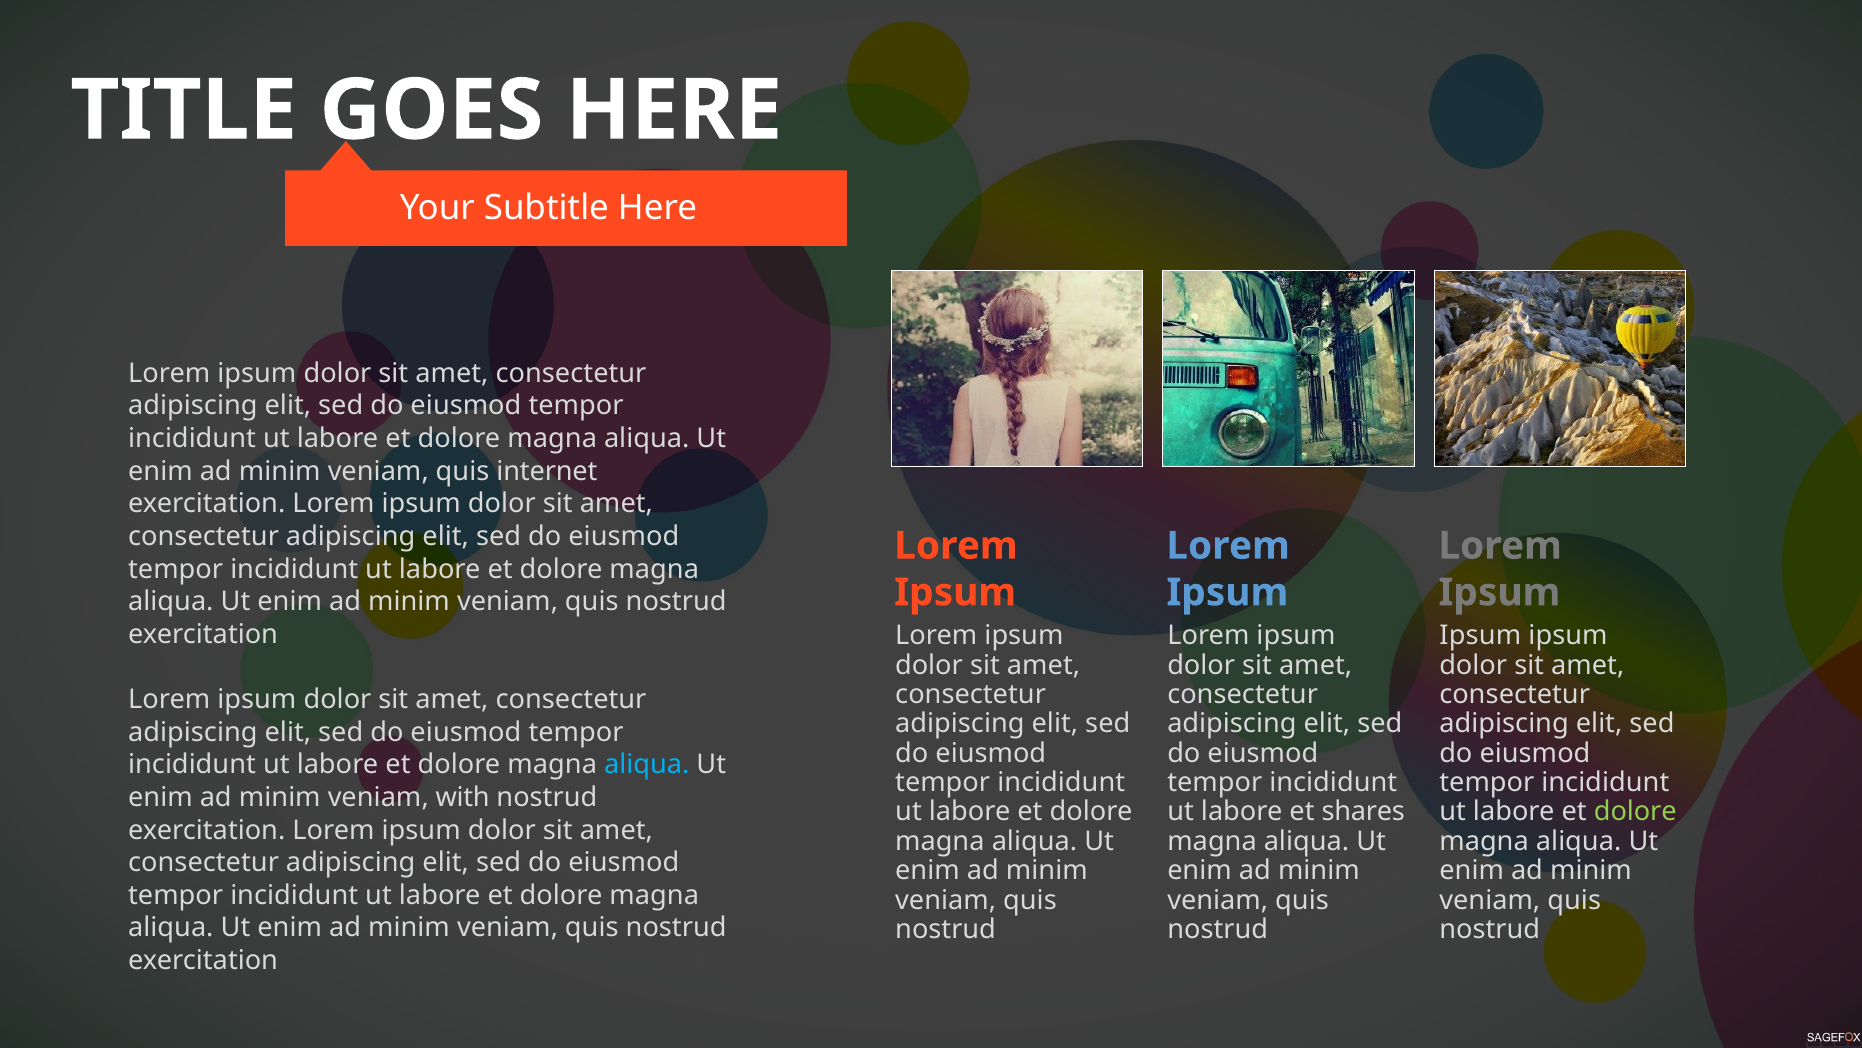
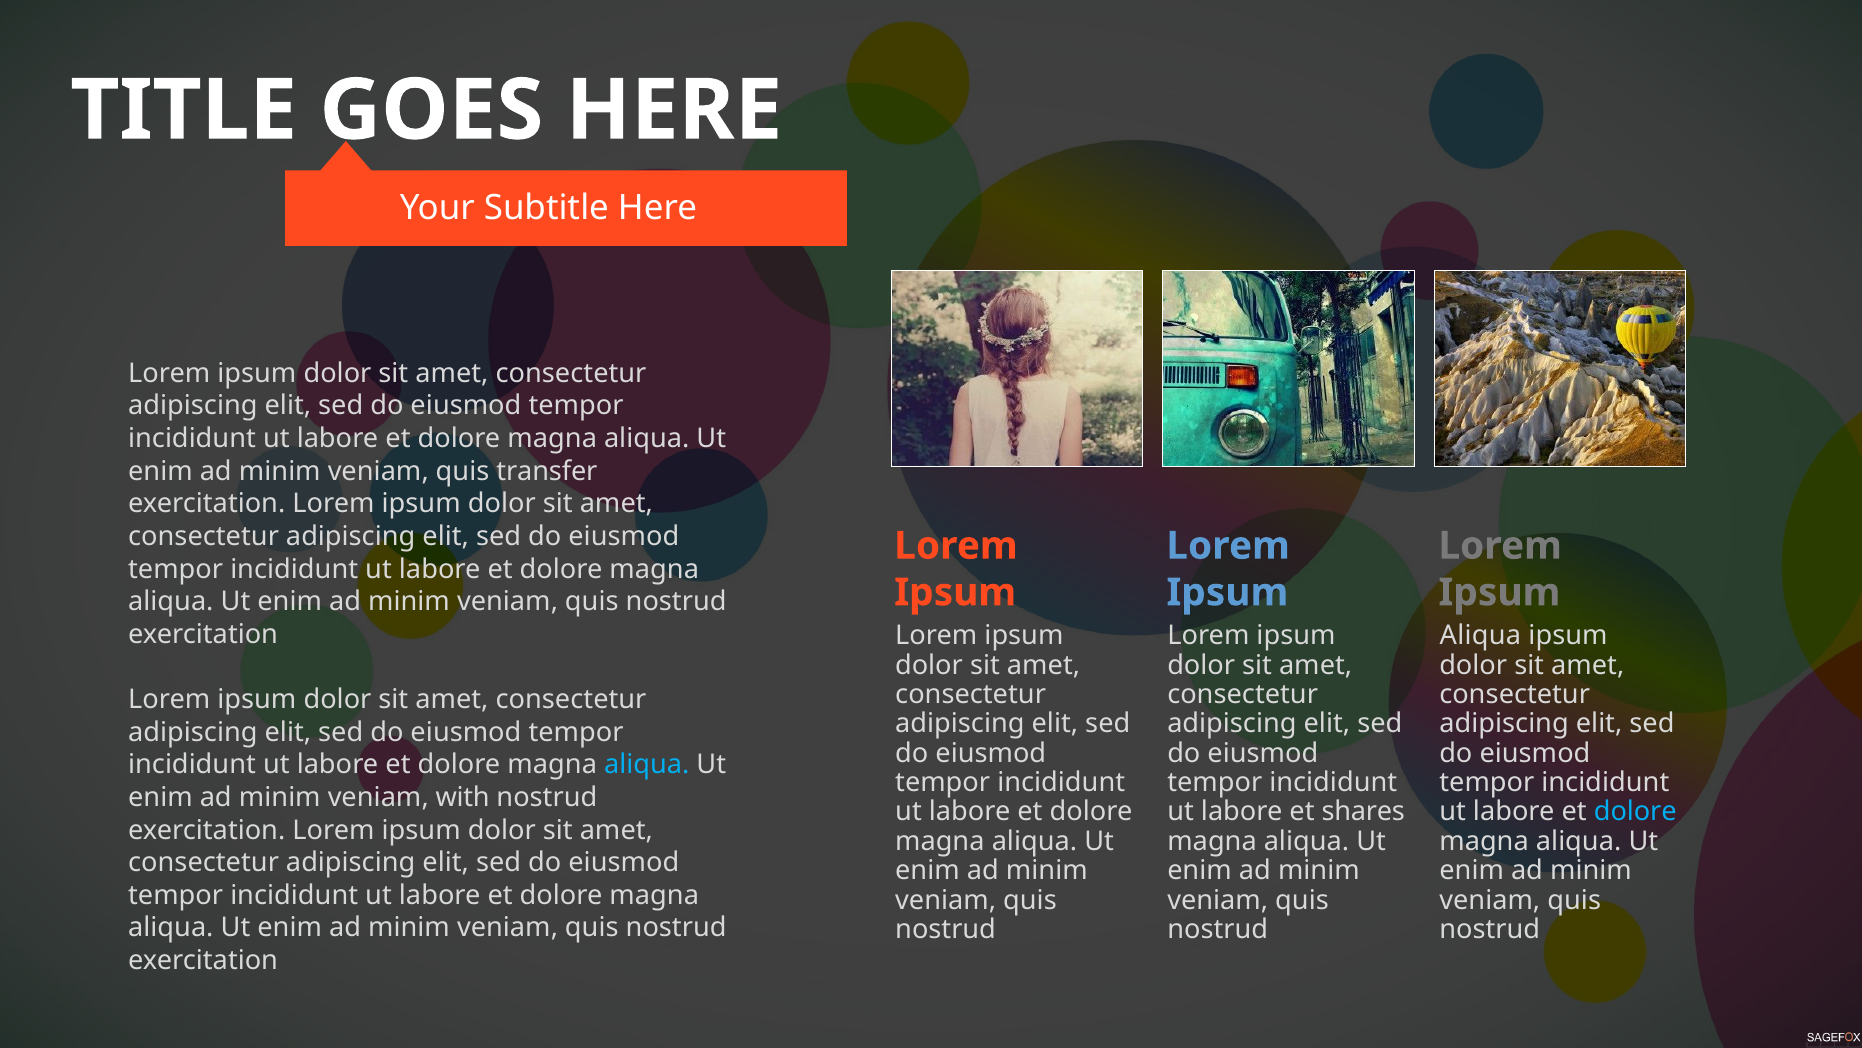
internet: internet -> transfer
Ipsum at (1480, 635): Ipsum -> Aliqua
dolore at (1635, 811) colour: light green -> light blue
